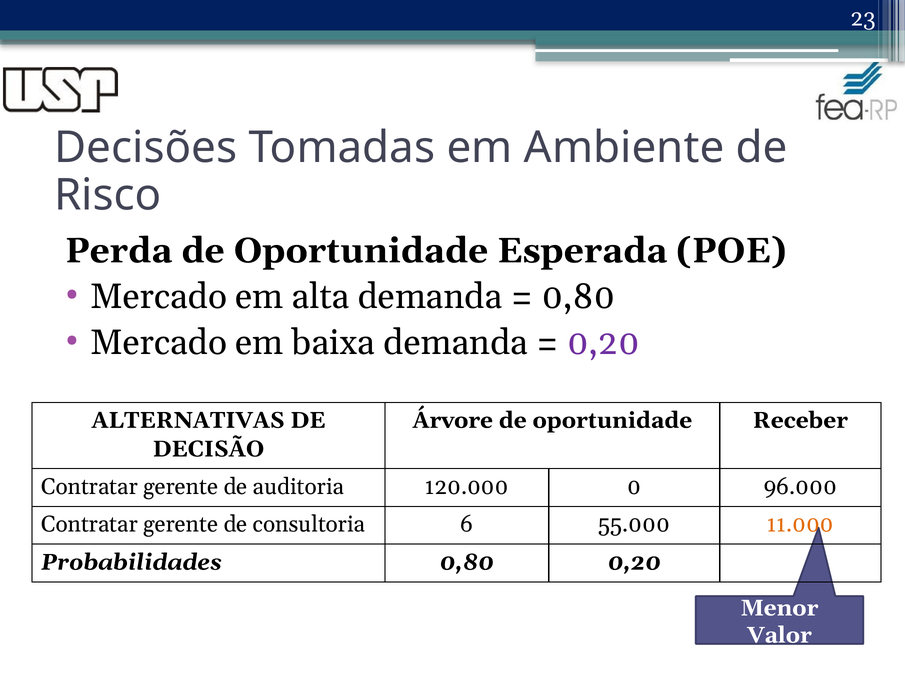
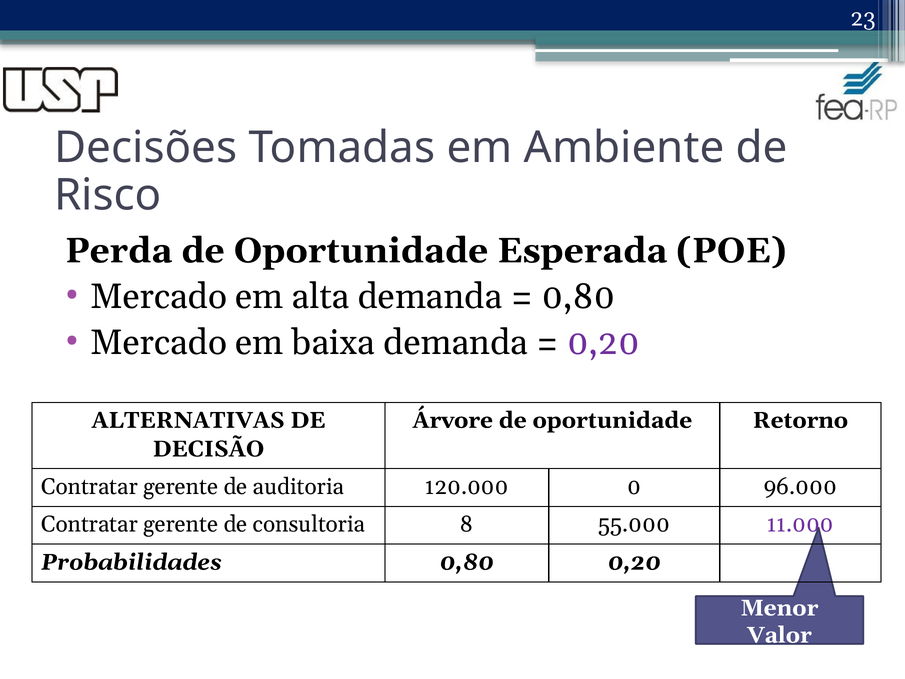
Receber: Receber -> Retorno
6: 6 -> 8
11.000 colour: orange -> purple
